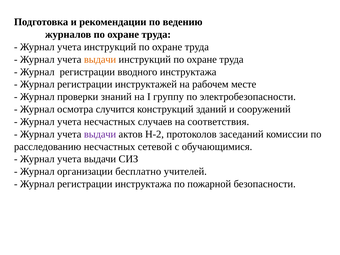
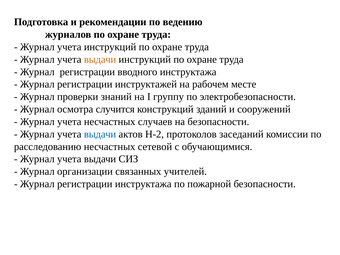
на соответствия: соответствия -> безопасности
выдачи at (100, 134) colour: purple -> blue
бесплатно: бесплатно -> связанных
